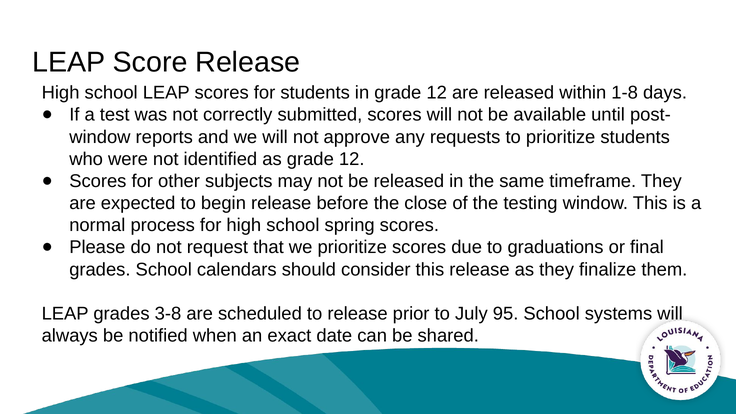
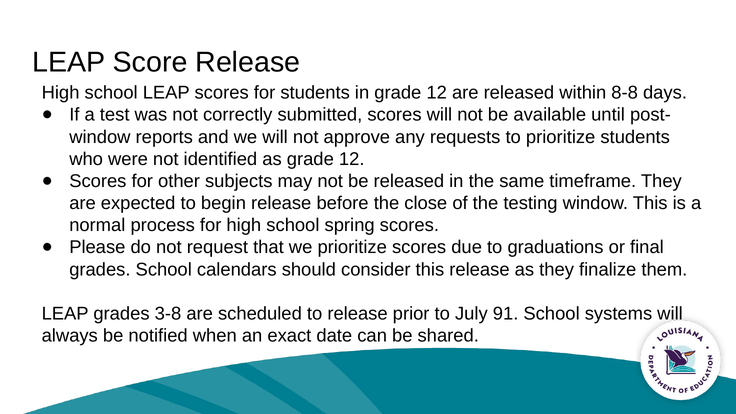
1-8: 1-8 -> 8-8
95: 95 -> 91
